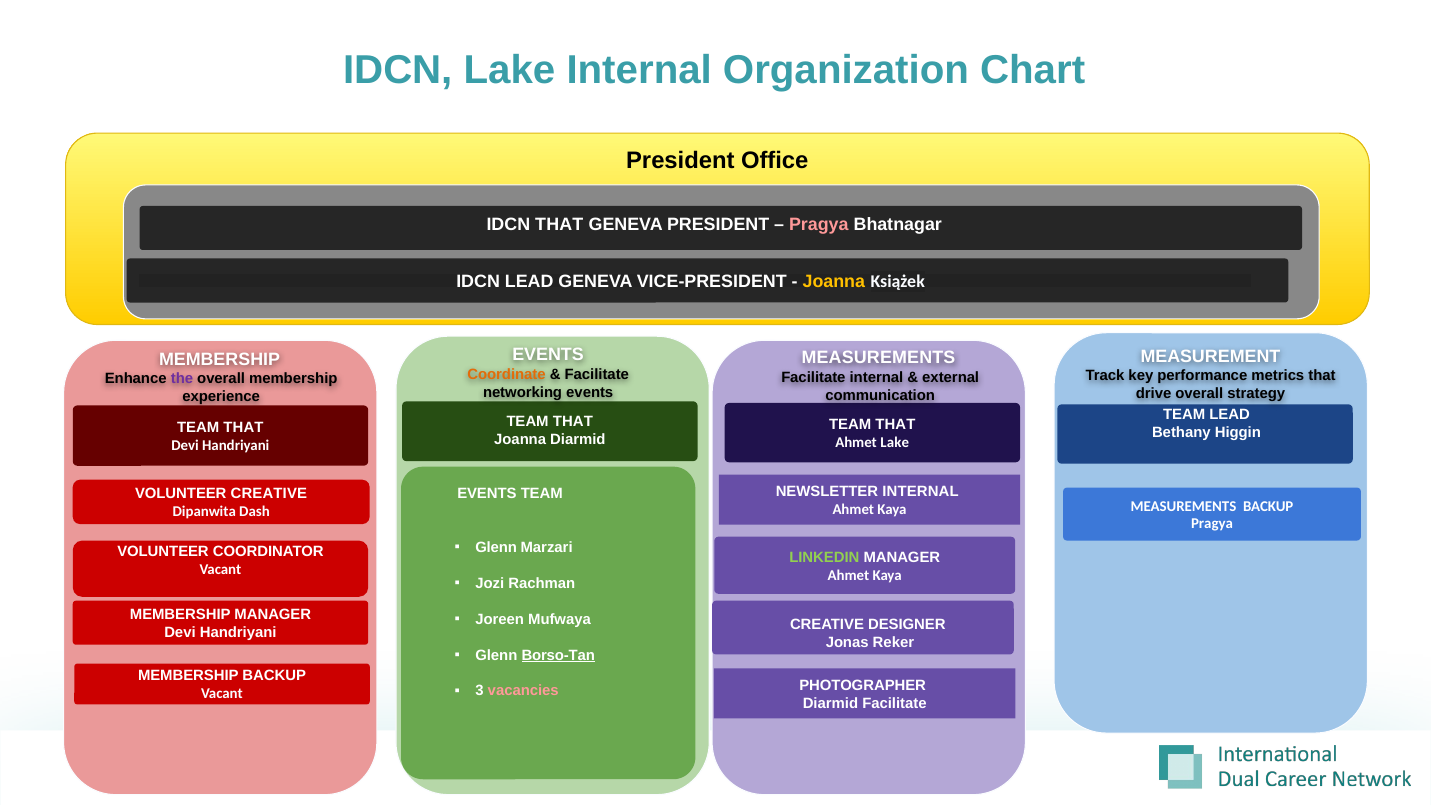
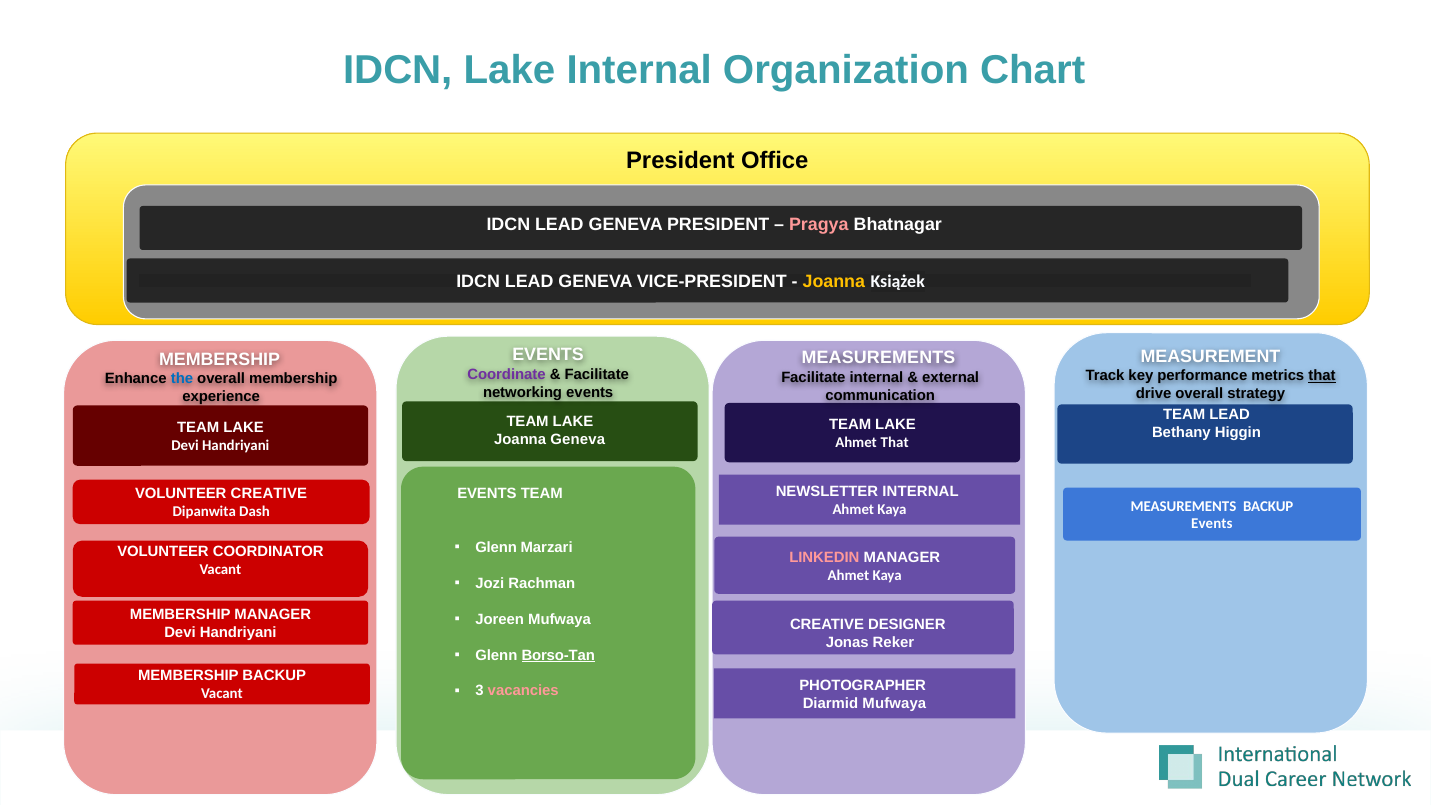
THAT at (559, 224): THAT -> LEAD
Coordinate colour: orange -> purple
that at (1322, 376) underline: none -> present
the colour: purple -> blue
THAT at (573, 422): THAT -> LAKE
THAT at (895, 425): THAT -> LAKE
THAT at (243, 428): THAT -> LAKE
Joanna Diarmid: Diarmid -> Geneva
Ahmet Lake: Lake -> That
Pragya at (1212, 524): Pragya -> Events
LINKEDIN colour: light green -> pink
Diarmid Facilitate: Facilitate -> Mufwaya
